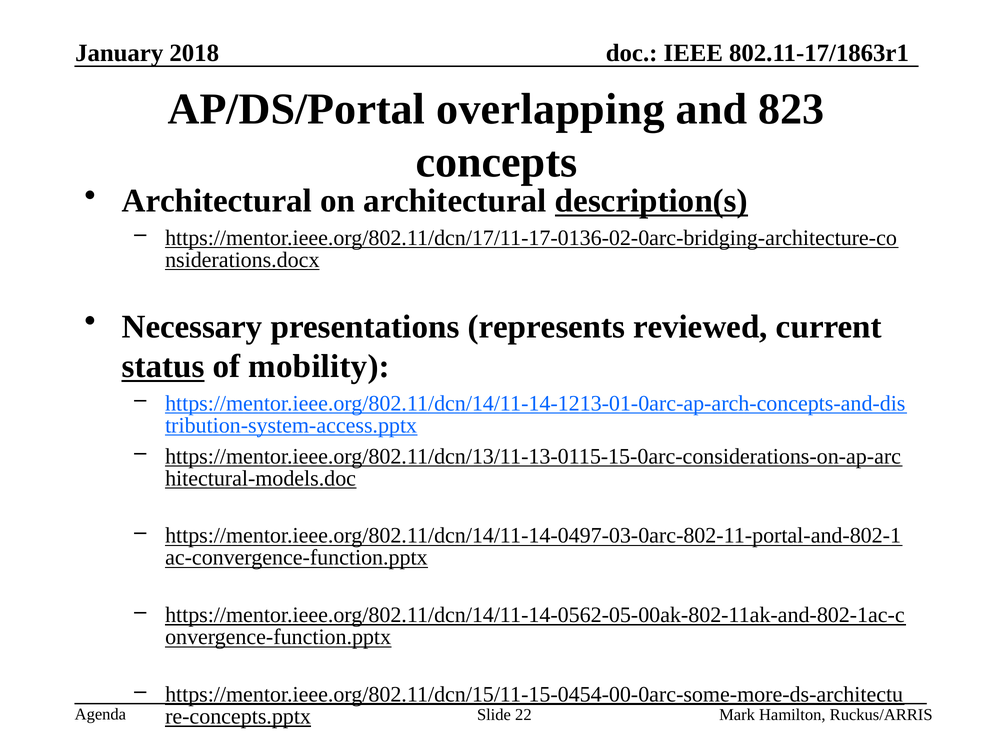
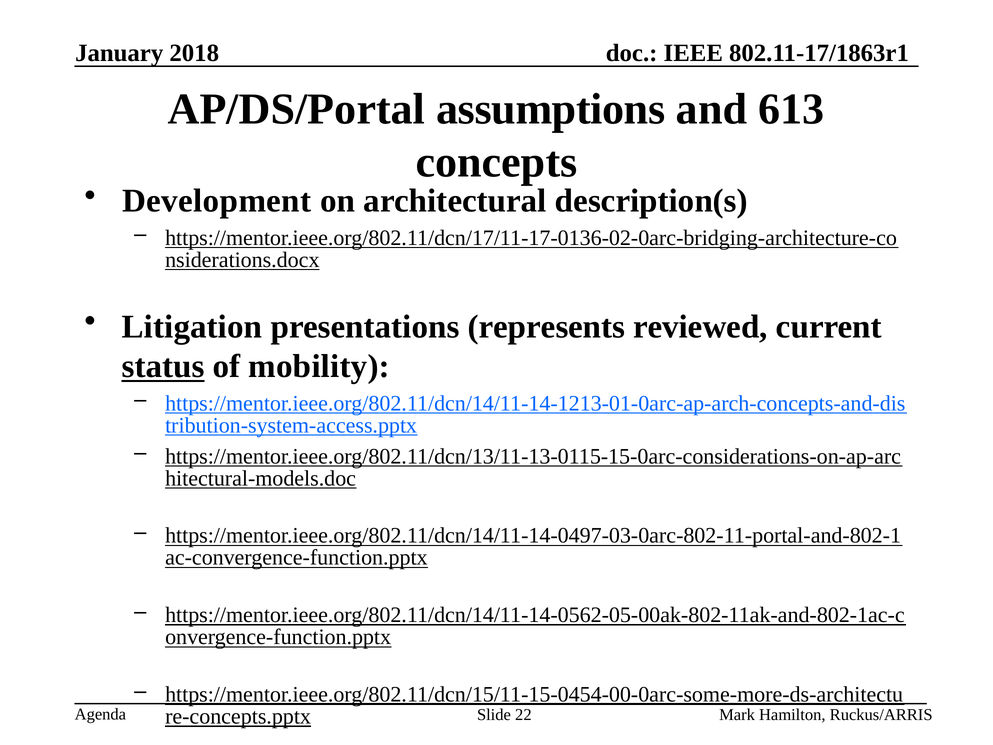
overlapping: overlapping -> assumptions
823: 823 -> 613
Architectural at (217, 201): Architectural -> Development
description(s underline: present -> none
Necessary: Necessary -> Litigation
